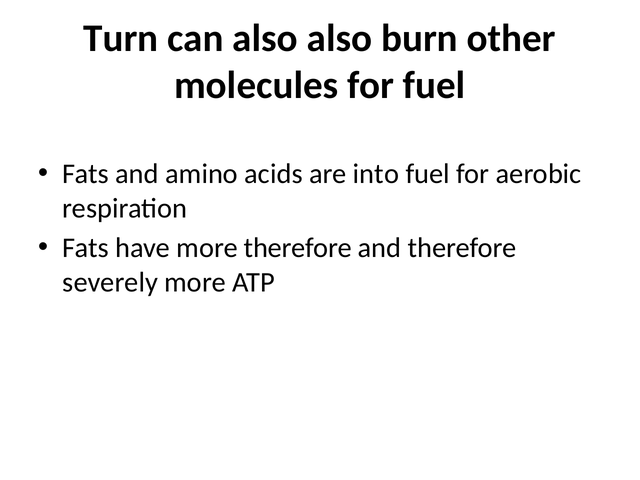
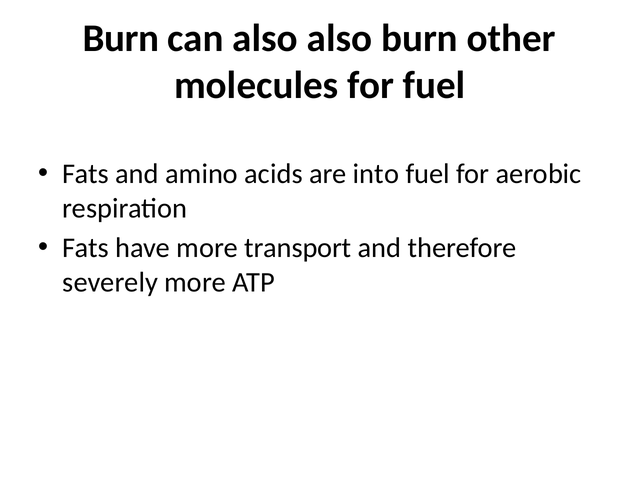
Turn at (121, 38): Turn -> Burn
more therefore: therefore -> transport
